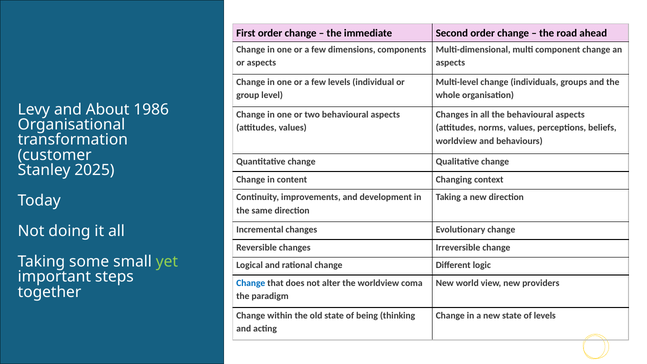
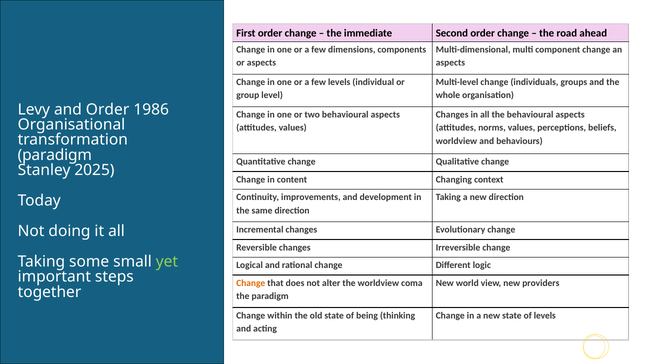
and About: About -> Order
customer at (55, 155): customer -> paradigm
Change at (251, 283) colour: blue -> orange
